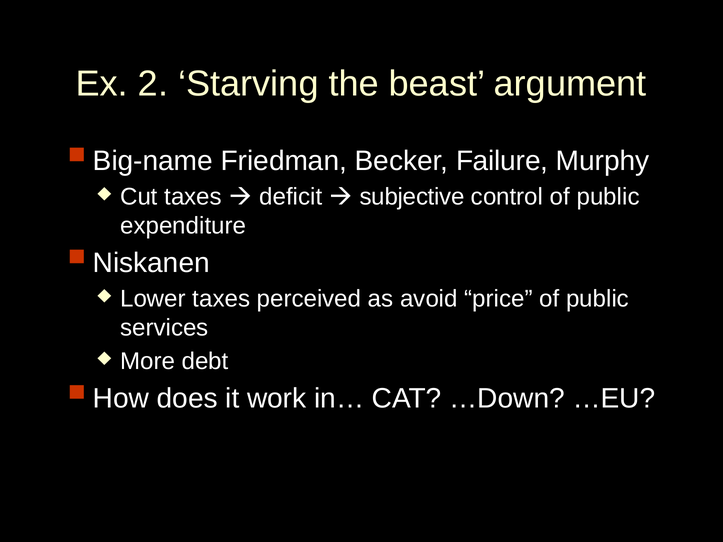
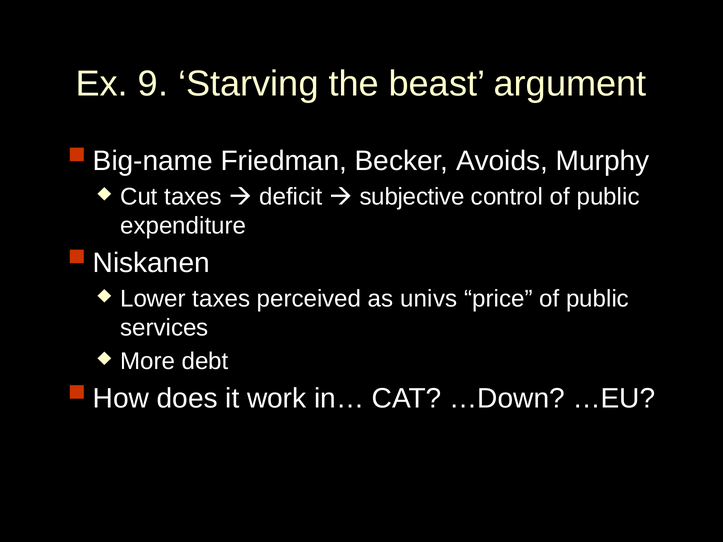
2: 2 -> 9
Failure: Failure -> Avoids
avoid: avoid -> univs
